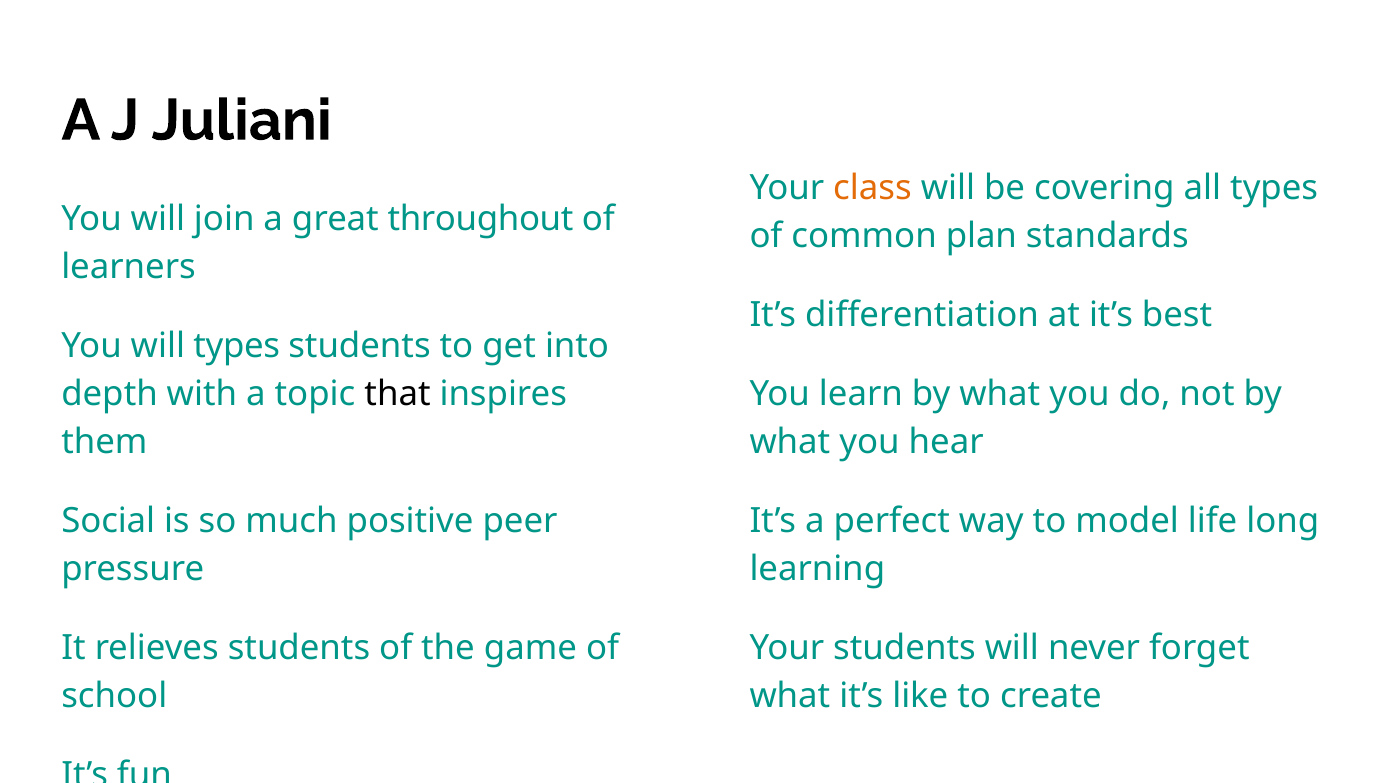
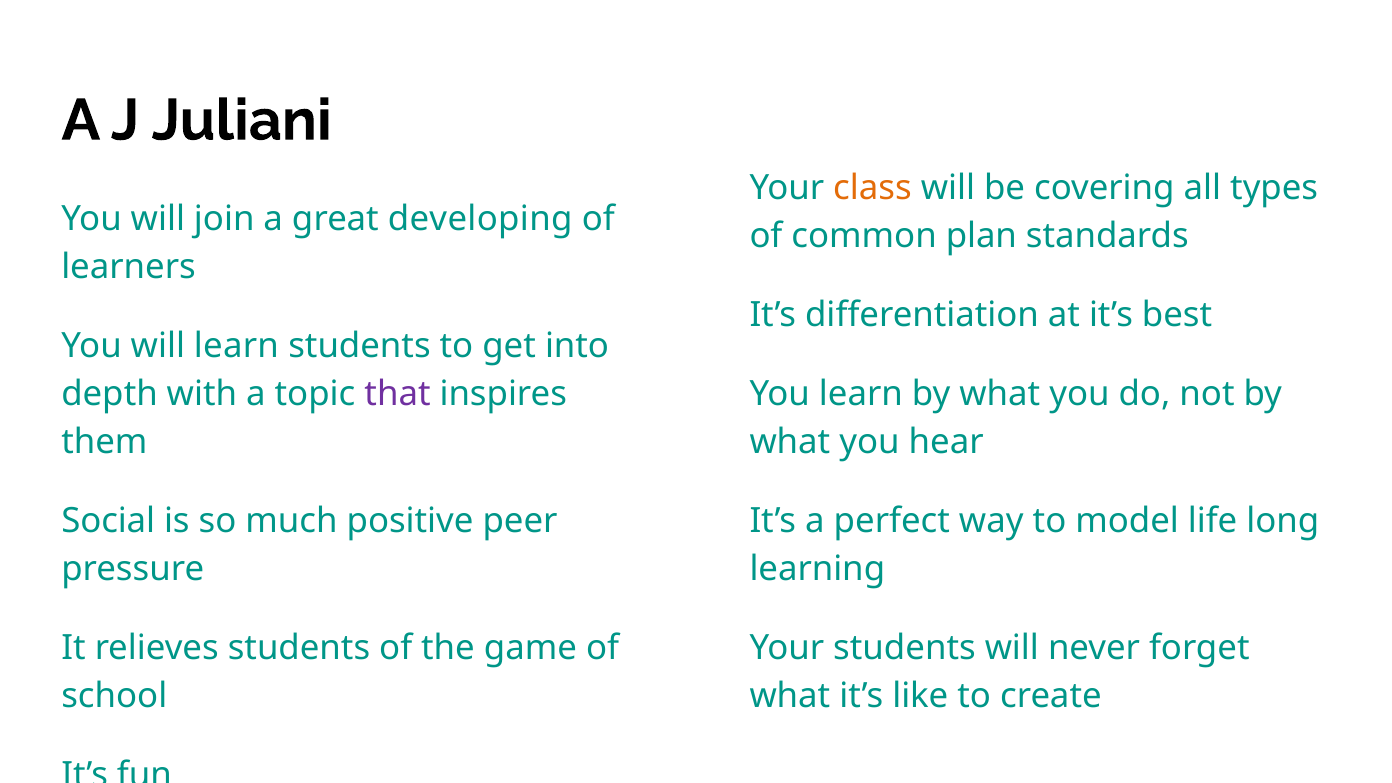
throughout: throughout -> developing
will types: types -> learn
that colour: black -> purple
